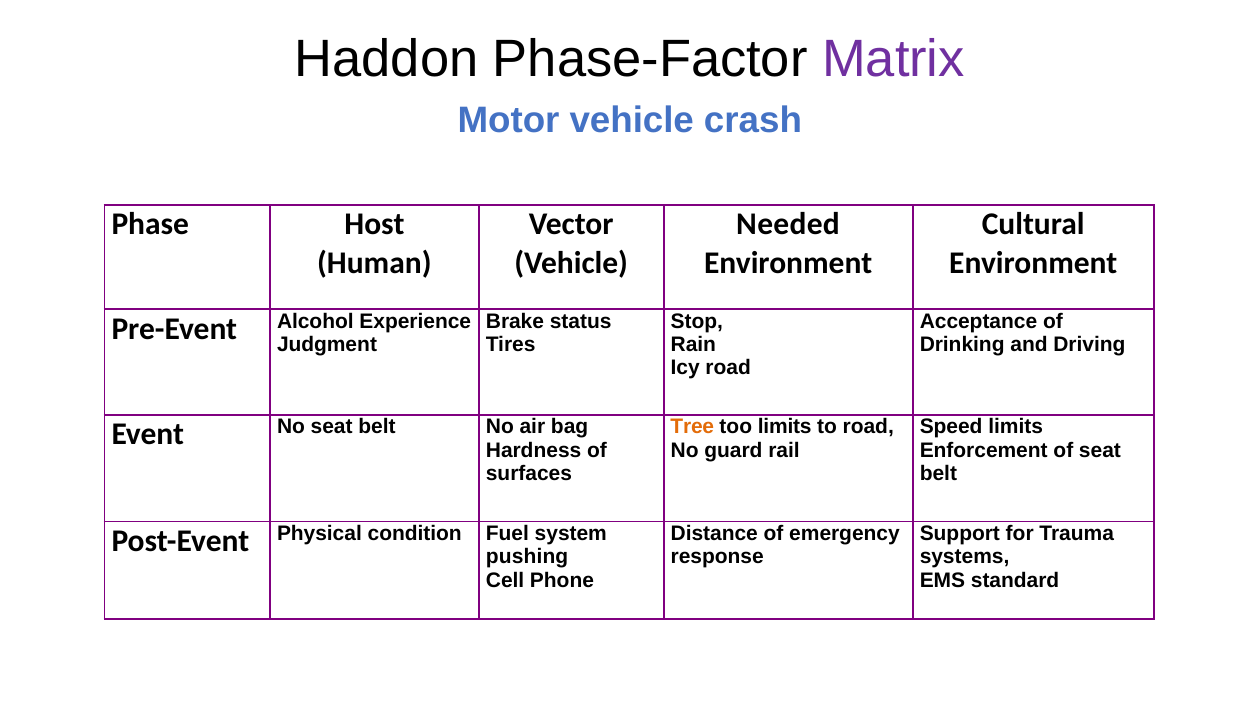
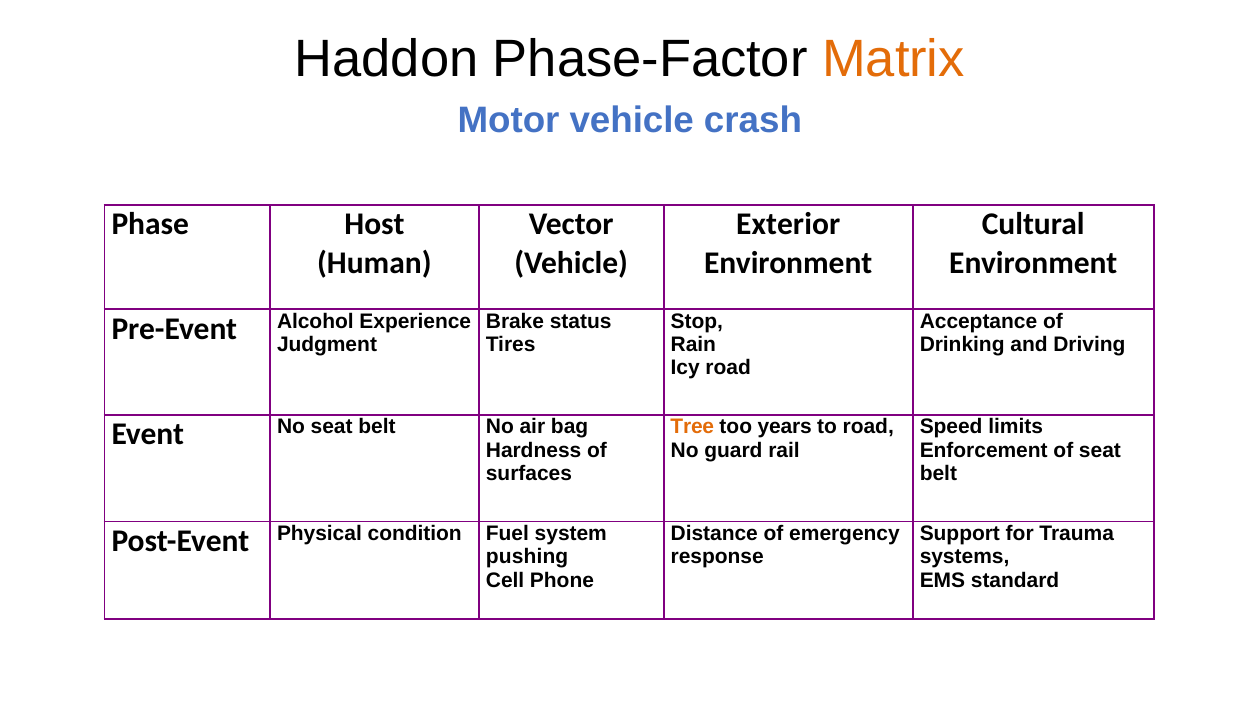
Matrix colour: purple -> orange
Needed: Needed -> Exterior
too limits: limits -> years
